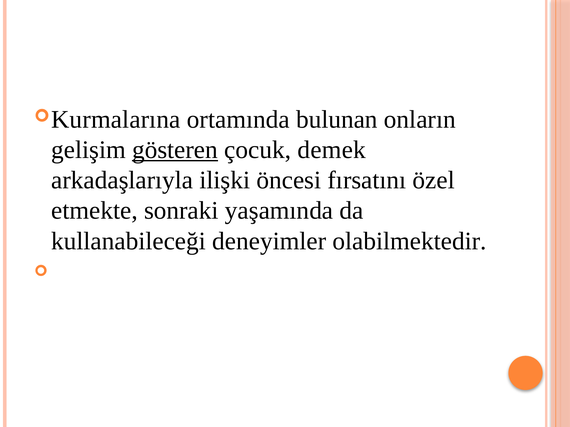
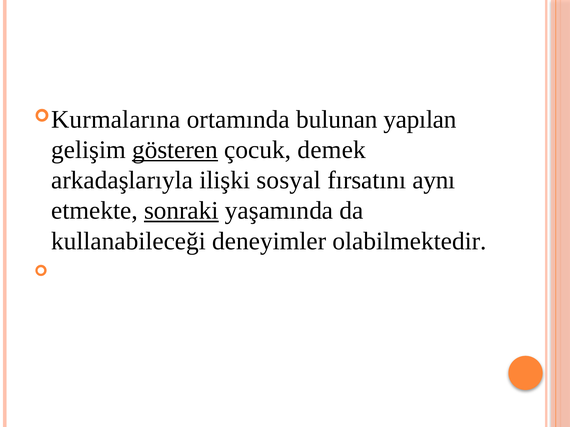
onların: onların -> yapılan
öncesi: öncesi -> sosyal
özel: özel -> aynı
sonraki underline: none -> present
